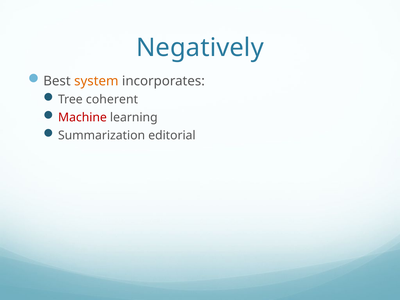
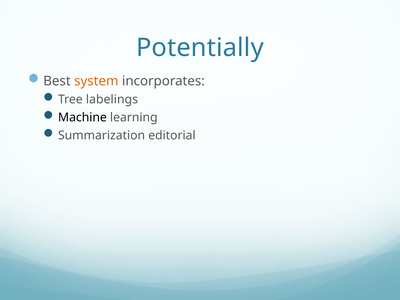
Negatively: Negatively -> Potentially
coherent: coherent -> labelings
Machine colour: red -> black
